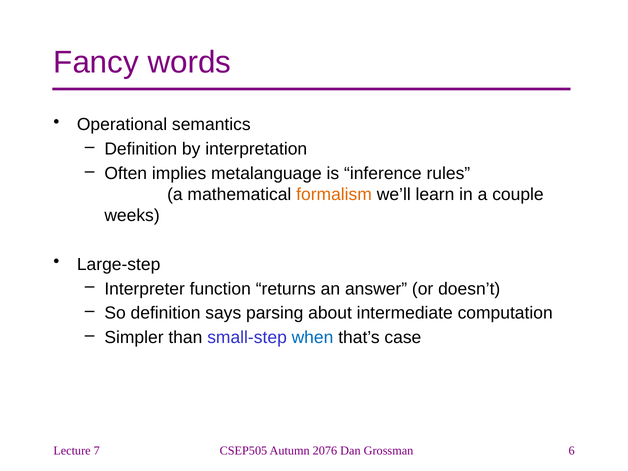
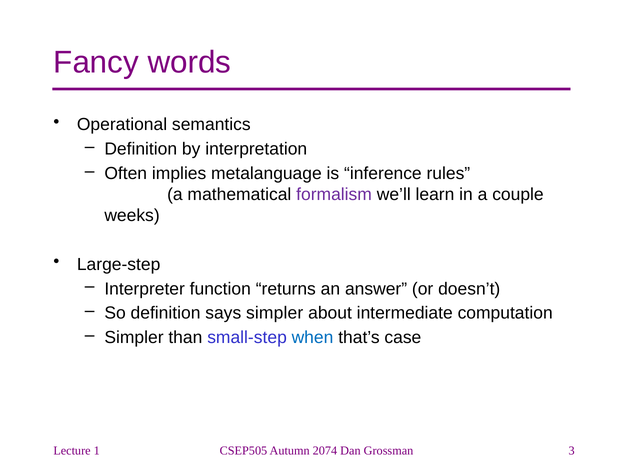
formalism colour: orange -> purple
says parsing: parsing -> simpler
7: 7 -> 1
2076: 2076 -> 2074
6: 6 -> 3
